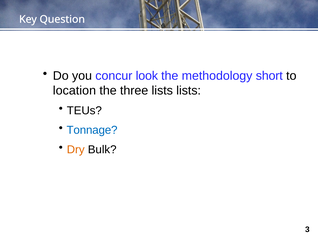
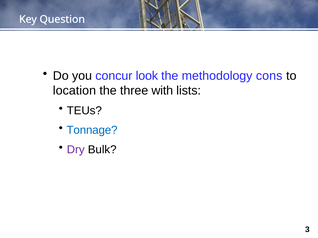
short: short -> cons
three lists: lists -> with
Dry colour: orange -> purple
